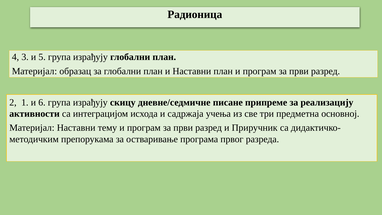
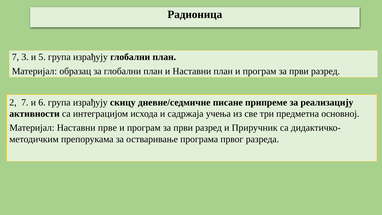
4 at (15, 57): 4 -> 7
2 1: 1 -> 7
тему: тему -> прве
